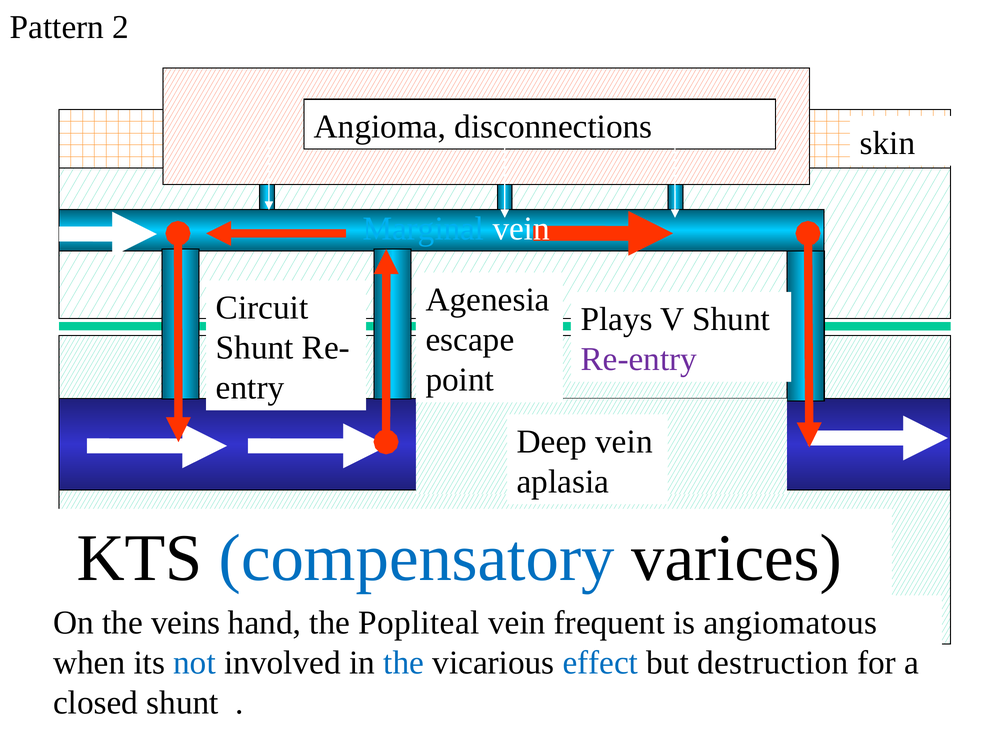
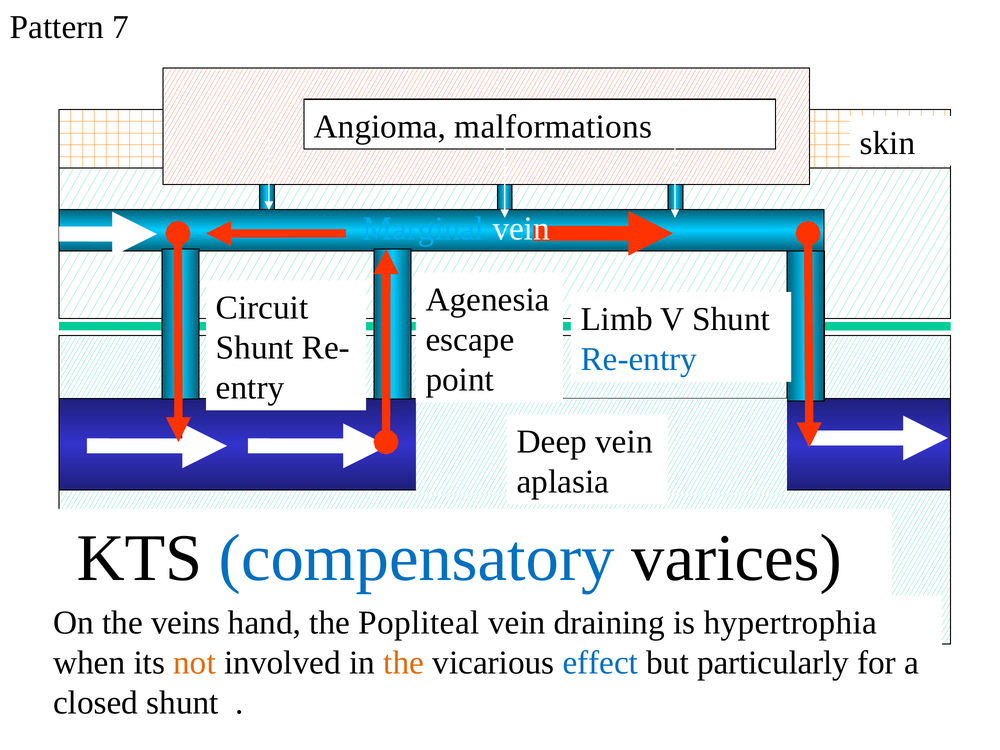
2: 2 -> 7
disconnections: disconnections -> malformations
Plays: Plays -> Limb
Re-entry colour: purple -> blue
frequent: frequent -> draining
angiomatous: angiomatous -> hypertrophia
not colour: blue -> orange
the at (404, 663) colour: blue -> orange
destruction: destruction -> particularly
